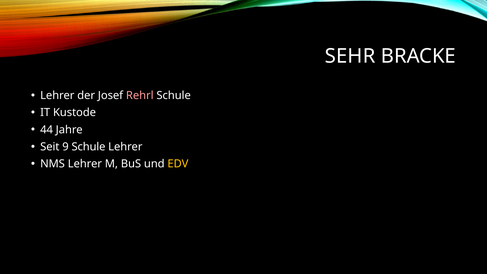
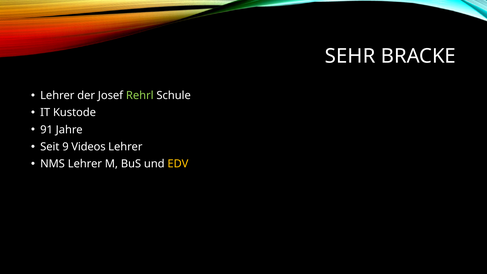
Rehrl colour: pink -> light green
44: 44 -> 91
9 Schule: Schule -> Videos
